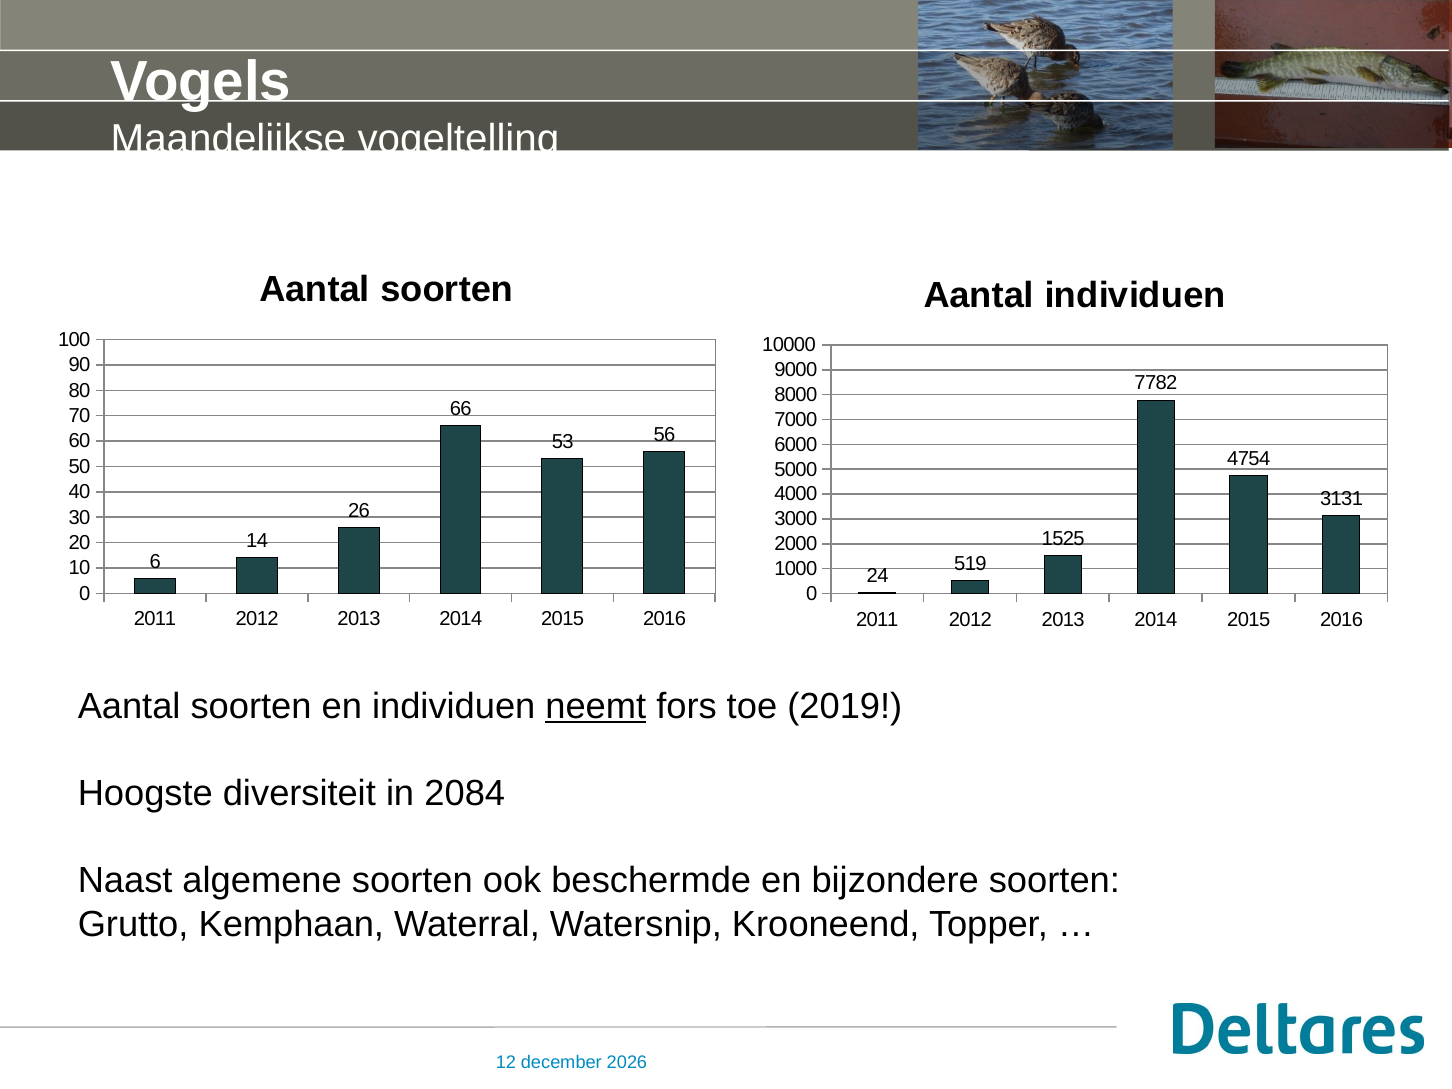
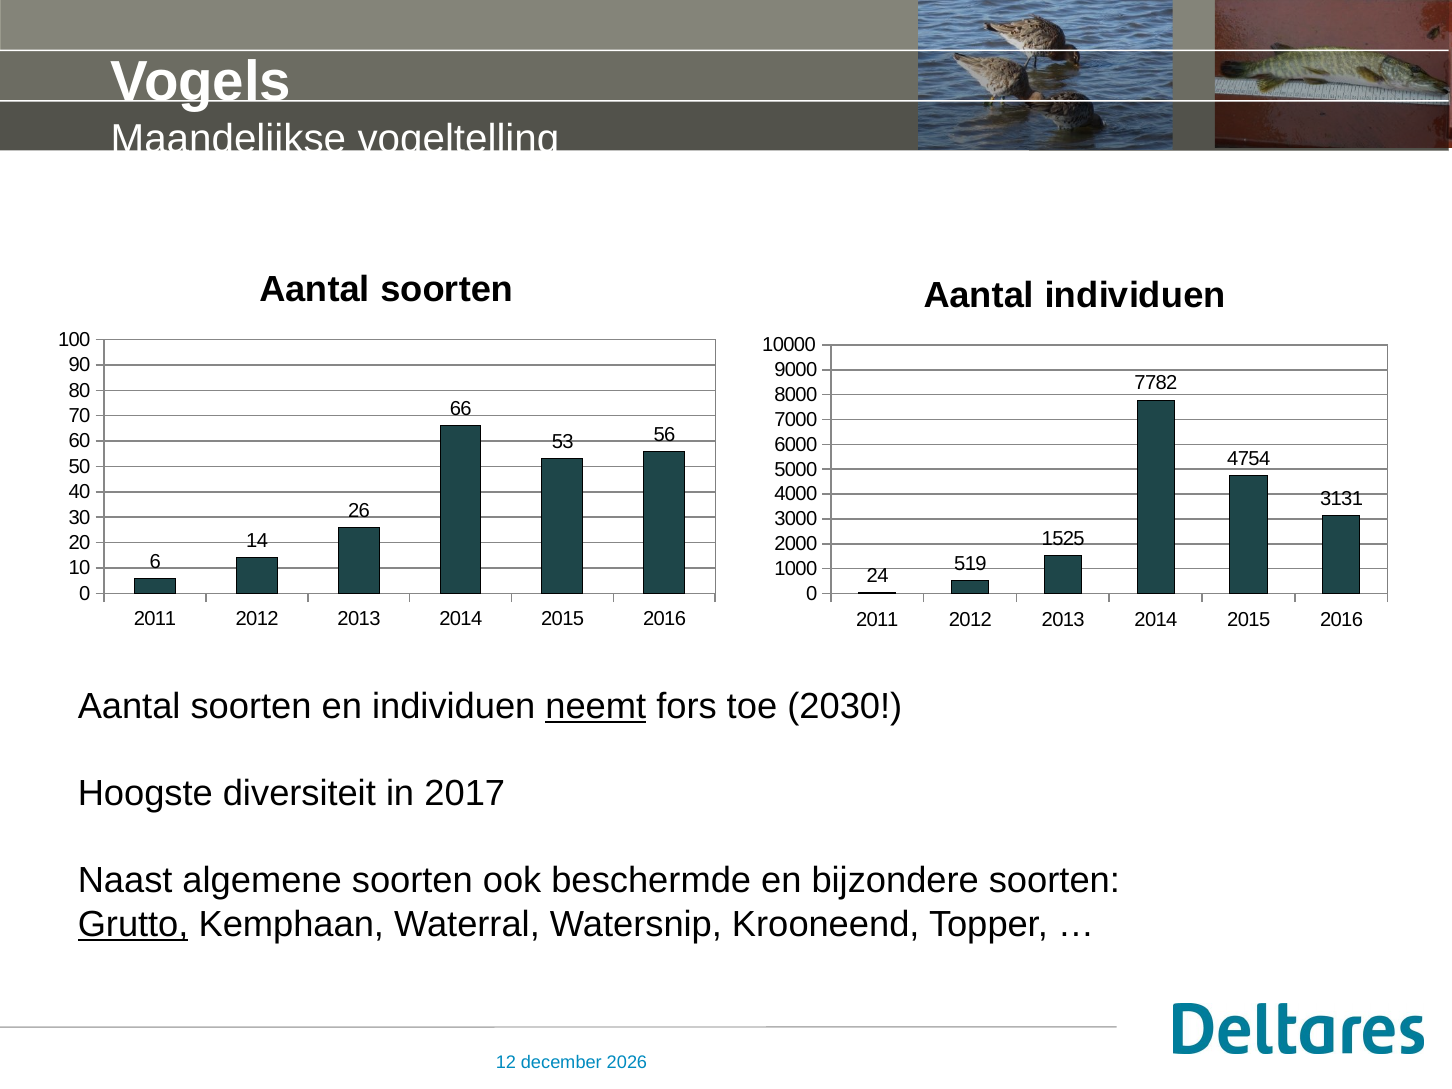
2019: 2019 -> 2030
2084: 2084 -> 2017
Grutto underline: none -> present
